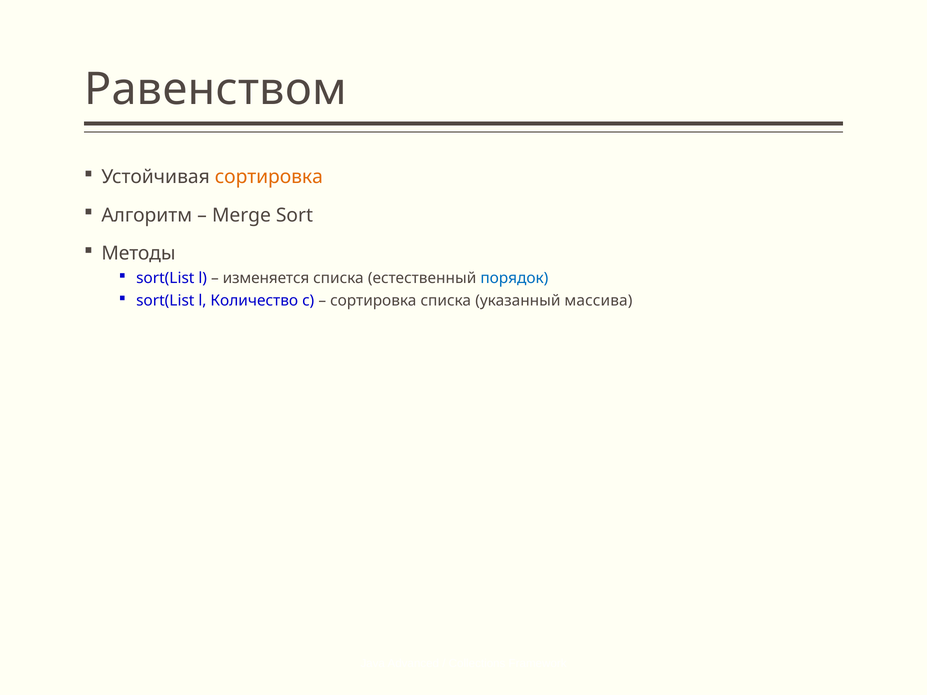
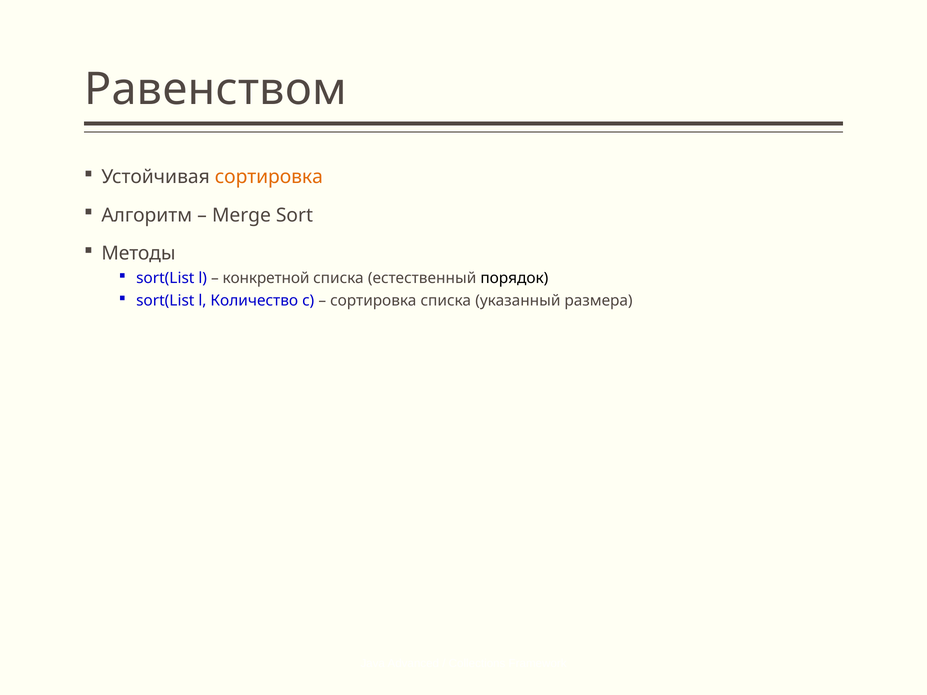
изменяется: изменяется -> конкретной
порядок colour: blue -> black
массива: массива -> размера
